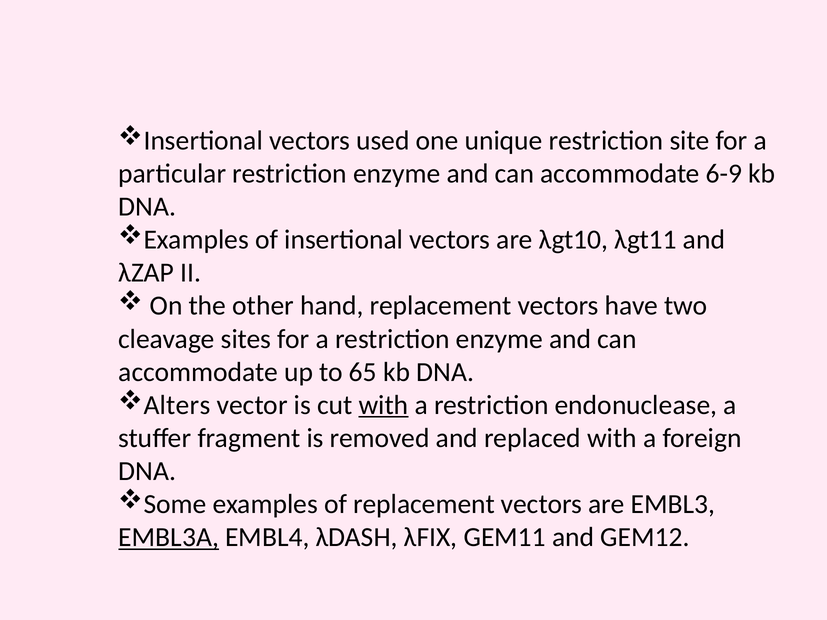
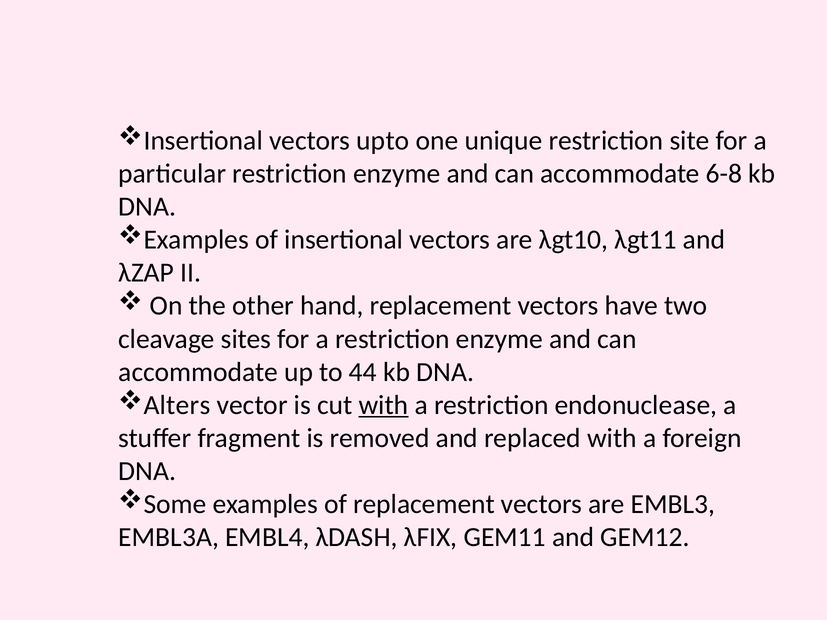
used: used -> upto
6-9: 6-9 -> 6-8
65: 65 -> 44
EMBL3A underline: present -> none
